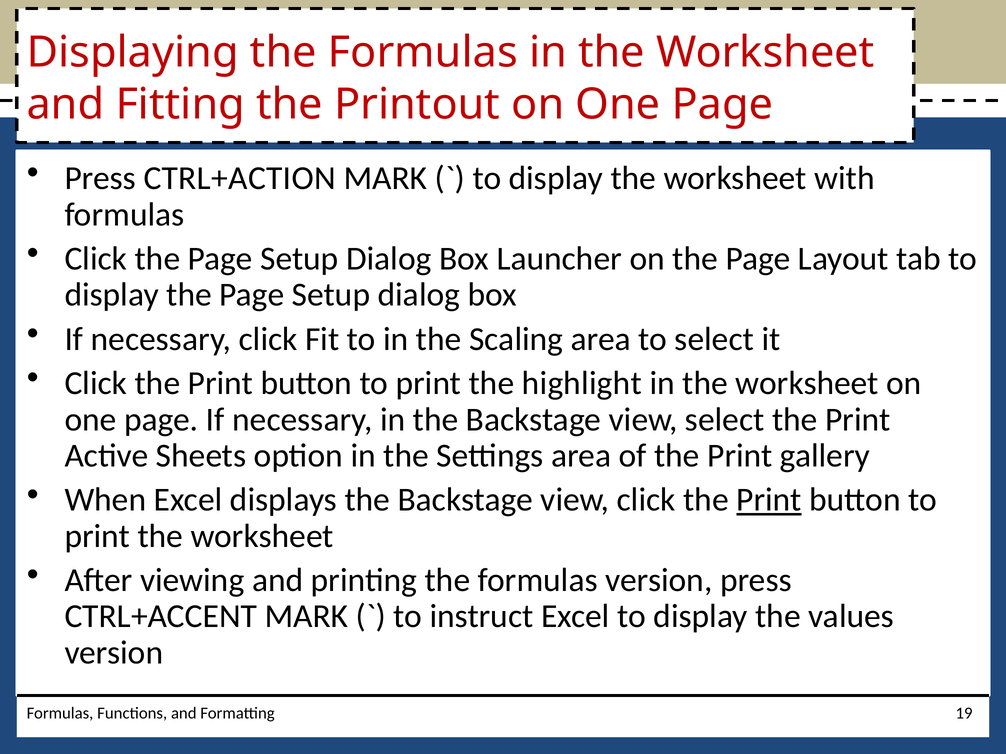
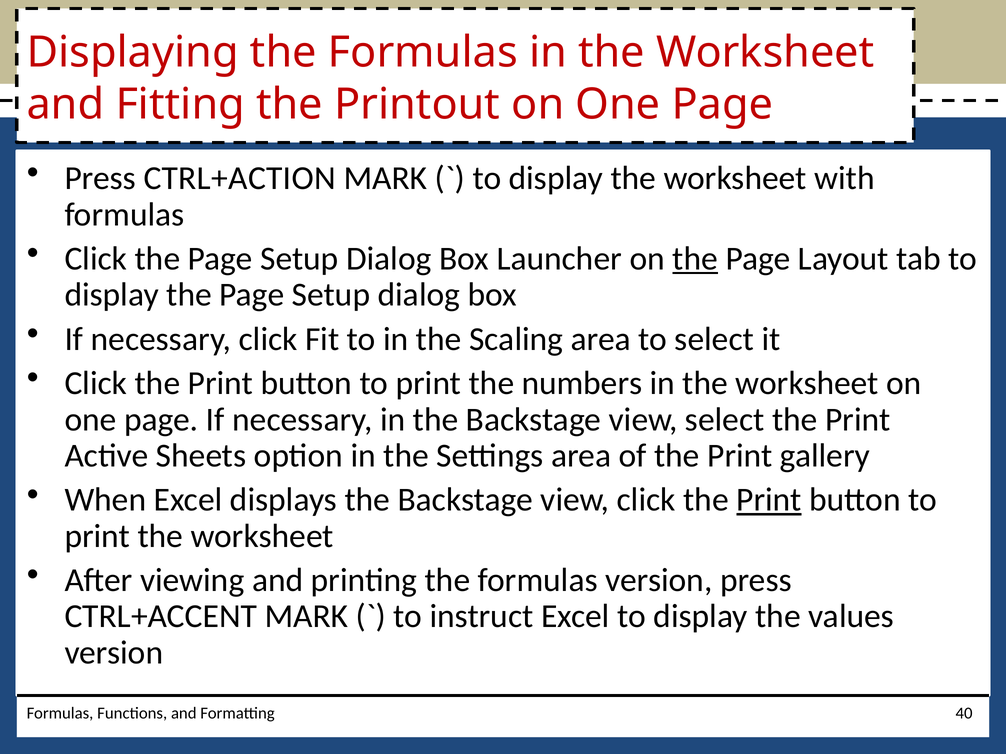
the at (695, 259) underline: none -> present
highlight: highlight -> numbers
19: 19 -> 40
